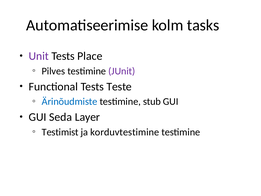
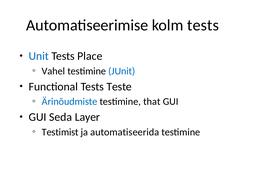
kolm tasks: tasks -> tests
Unit colour: purple -> blue
Pilves: Pilves -> Vahel
JUnit colour: purple -> blue
stub: stub -> that
korduvtestimine: korduvtestimine -> automatiseerida
